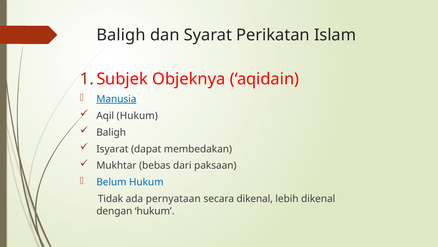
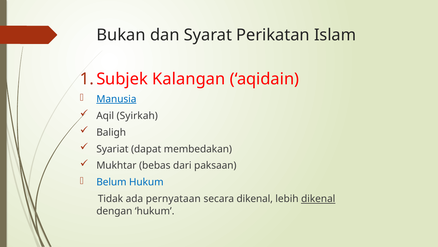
Baligh at (121, 35): Baligh -> Bukan
Objeknya: Objeknya -> Kalangan
Aqil Hukum: Hukum -> Syirkah
Isyarat: Isyarat -> Syariat
dikenal at (318, 198) underline: none -> present
